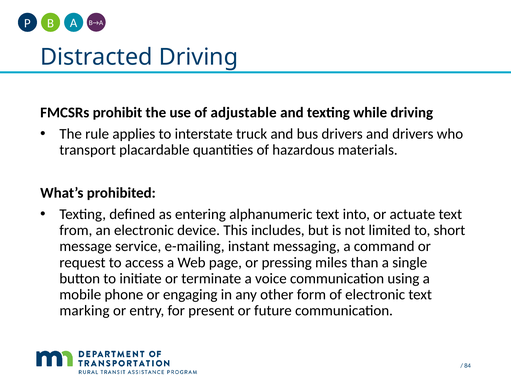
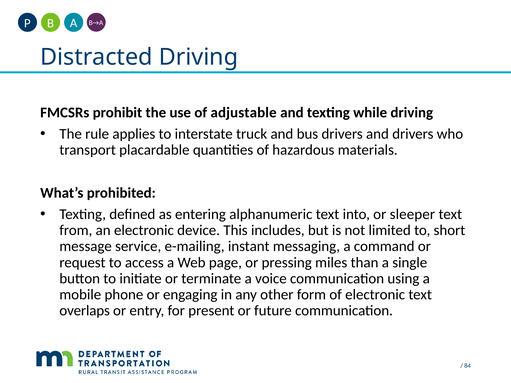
actuate: actuate -> sleeper
marking: marking -> overlaps
